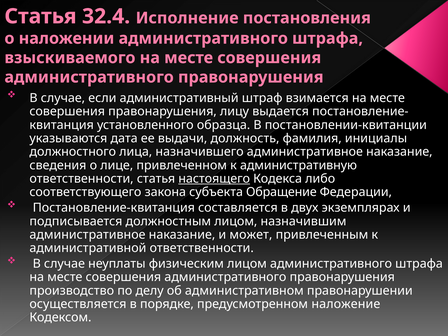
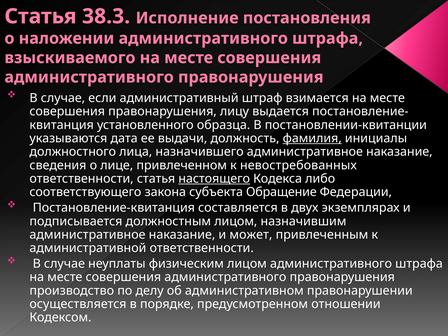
32.4: 32.4 -> 38.3
фамилия underline: none -> present
административную: административную -> невостребованных
наложение: наложение -> отношении
